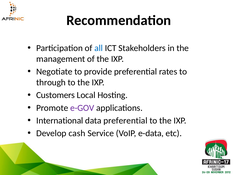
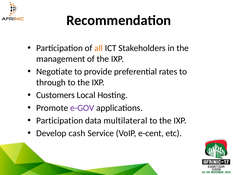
all colour: blue -> orange
International at (60, 120): International -> Participation
data preferential: preferential -> multilateral
e-data: e-data -> e-cent
